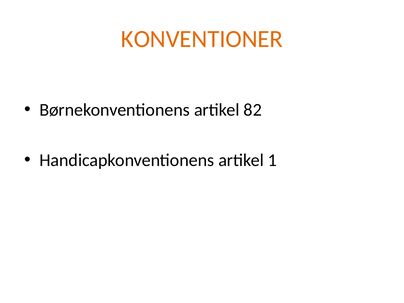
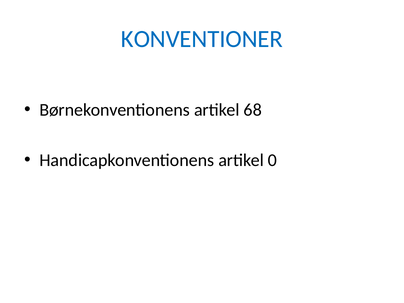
KONVENTIONER colour: orange -> blue
82: 82 -> 68
1: 1 -> 0
